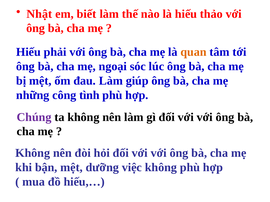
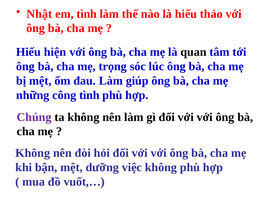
em biết: biết -> tình
phải: phải -> hiện
quan colour: orange -> black
ngoại: ngoại -> trọng
hiếu,…: hiếu,… -> vuốt,…
